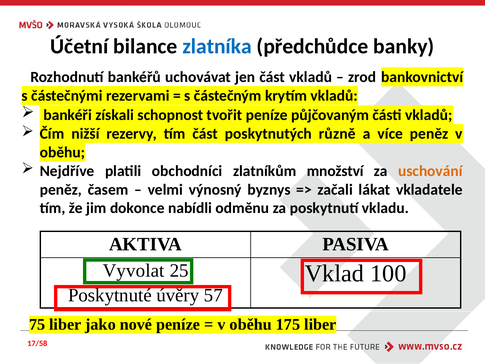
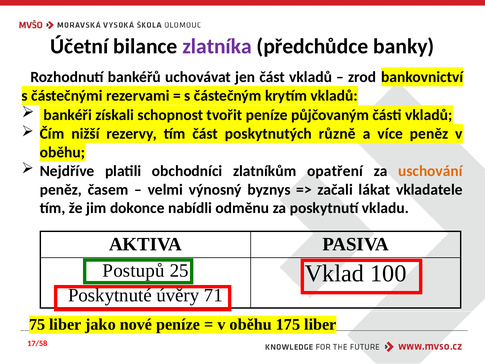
zlatníka colour: blue -> purple
množství: množství -> opatření
Vyvolat: Vyvolat -> Postupů
57: 57 -> 71
